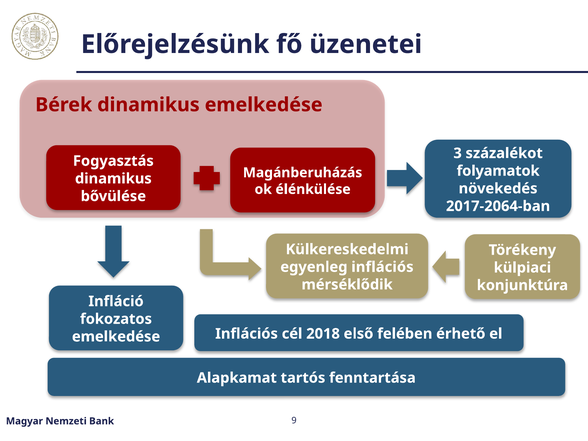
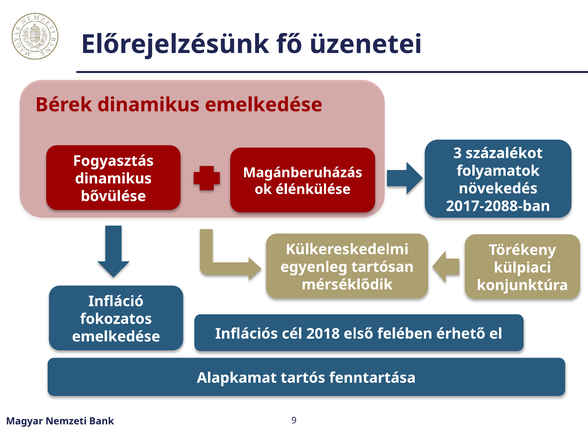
2017-2064-ban: 2017-2064-ban -> 2017-2088-ban
egyenleg inflációs: inflációs -> tartósan
